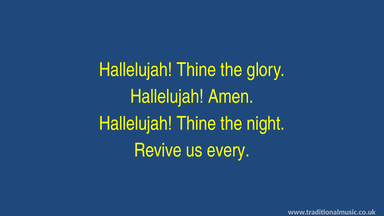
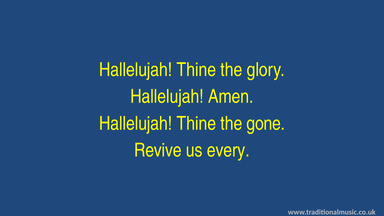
night: night -> gone
